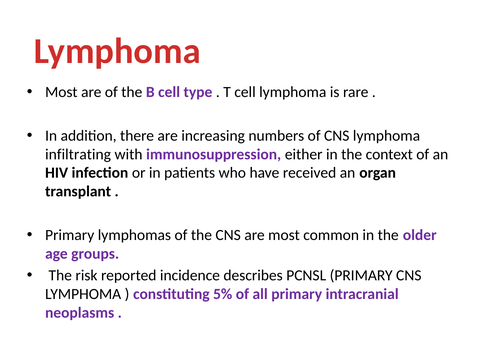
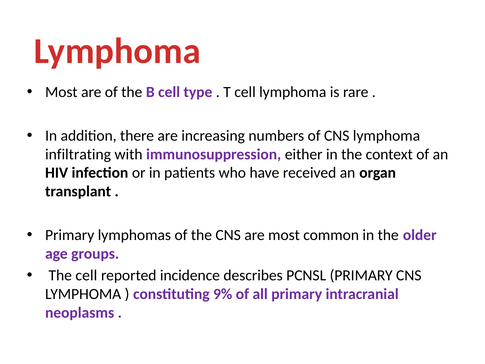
The risk: risk -> cell
5%: 5% -> 9%
